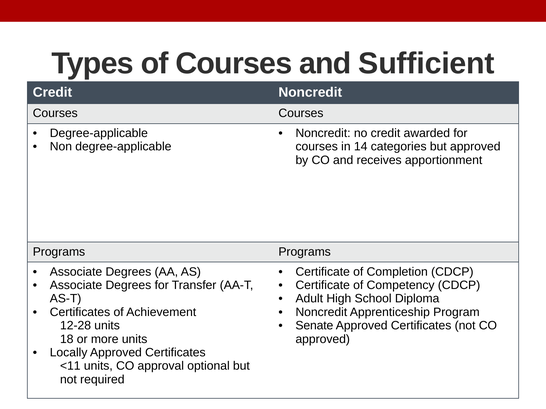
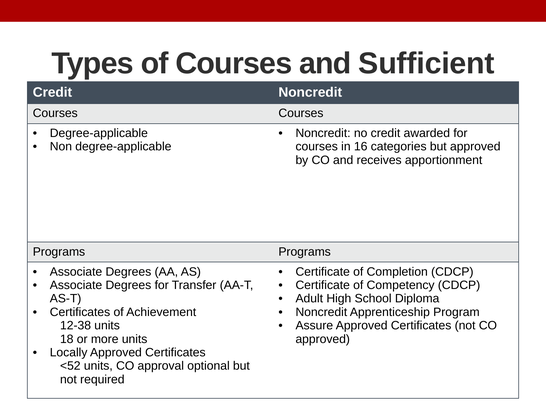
14: 14 -> 16
12-28: 12-28 -> 12-38
Senate: Senate -> Assure
<11: <11 -> <52
